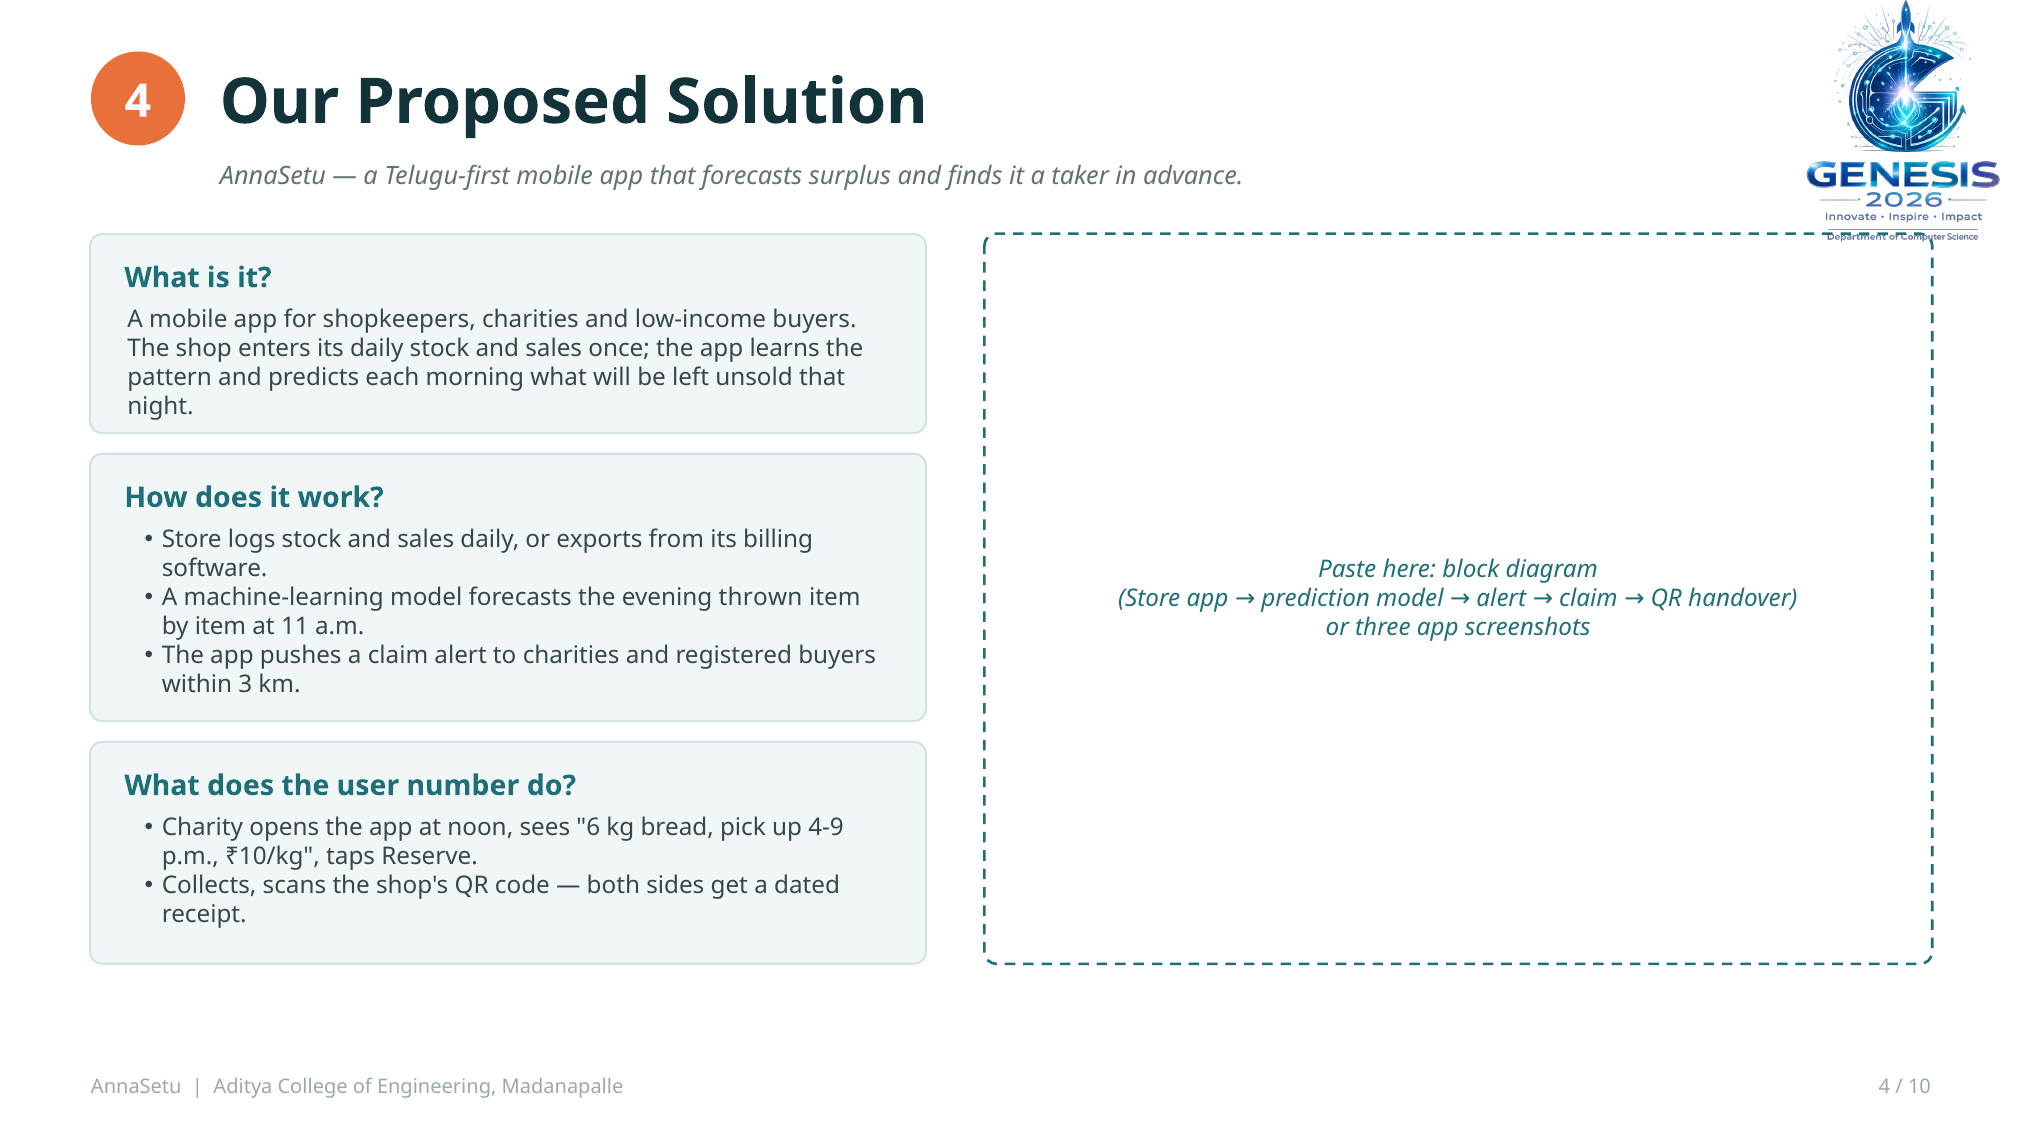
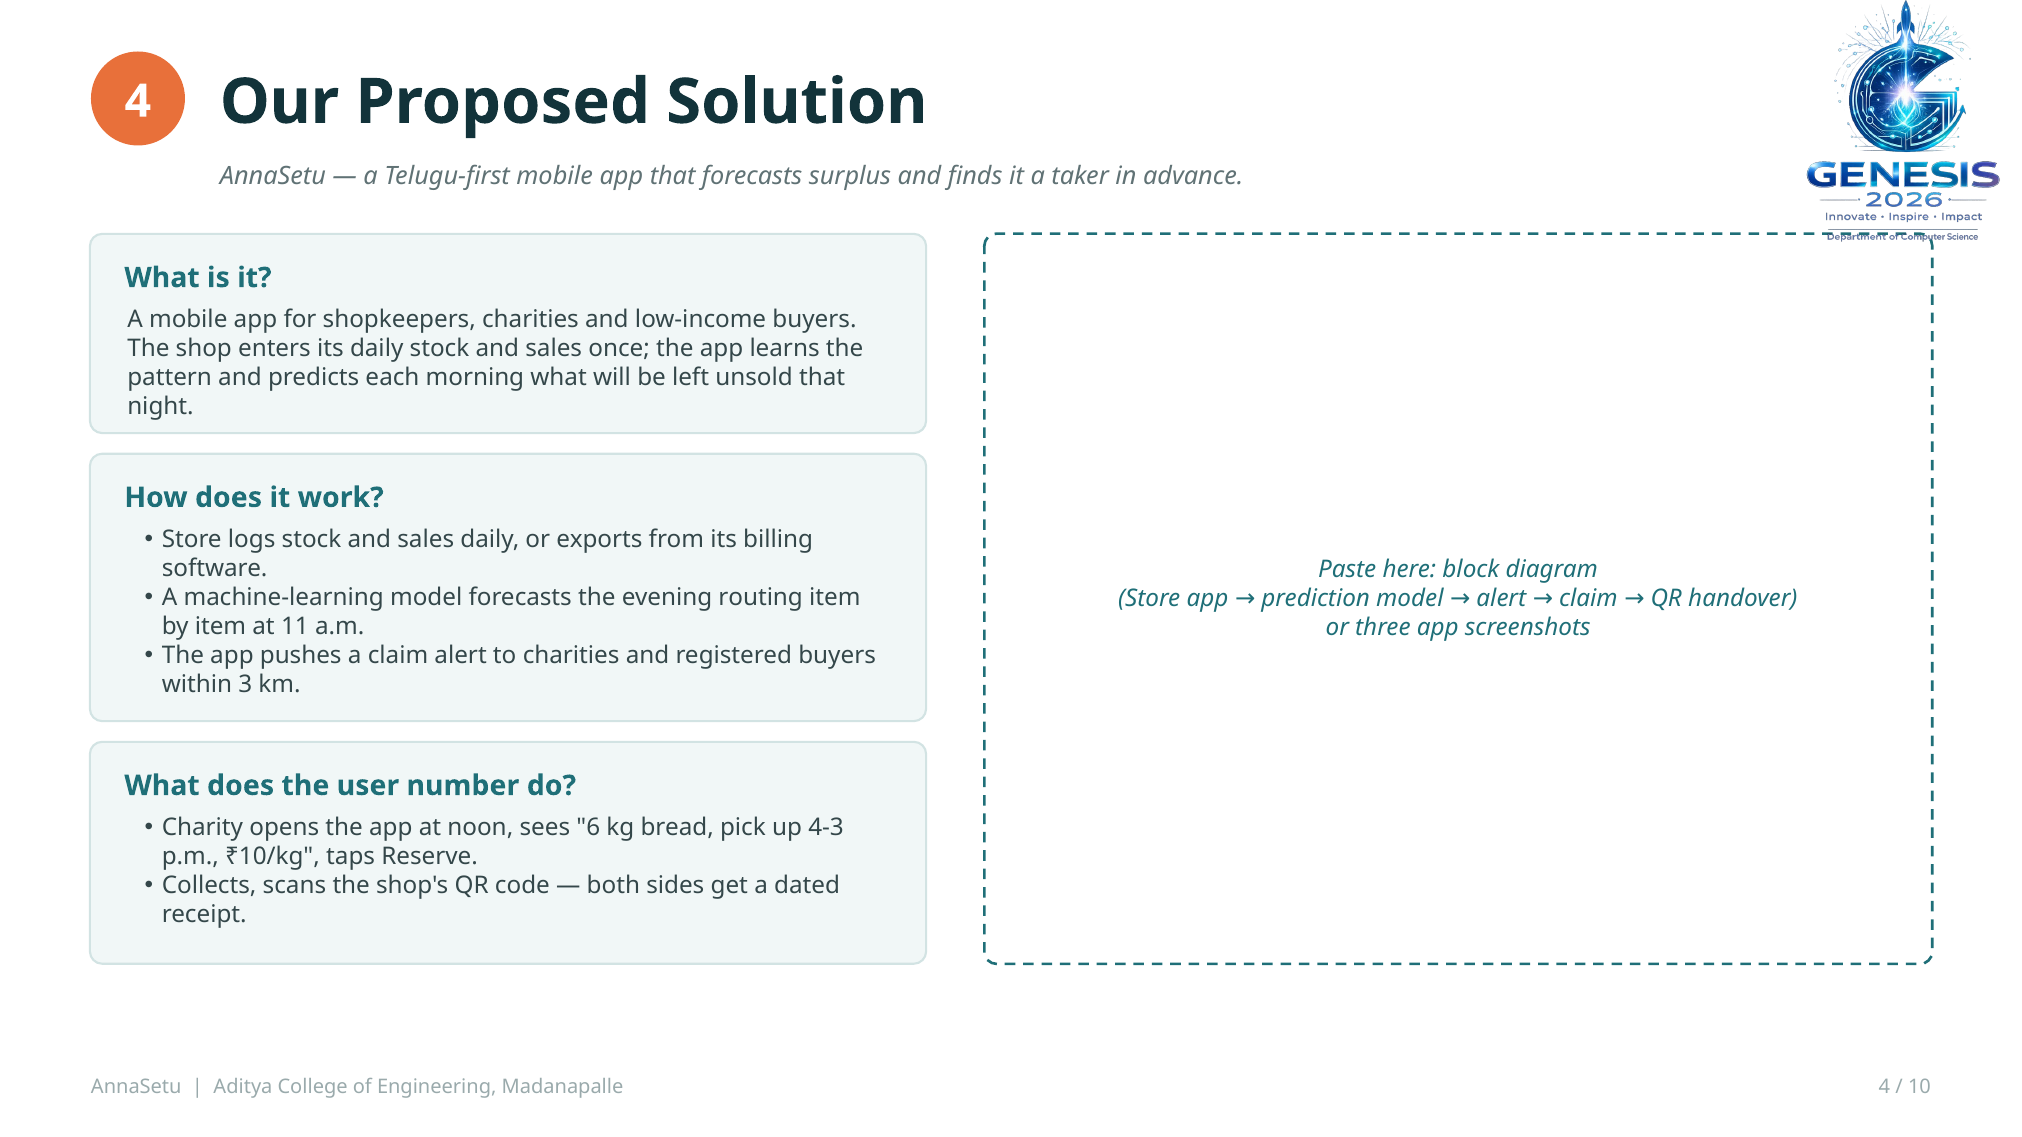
thrown: thrown -> routing
4-9: 4-9 -> 4-3
